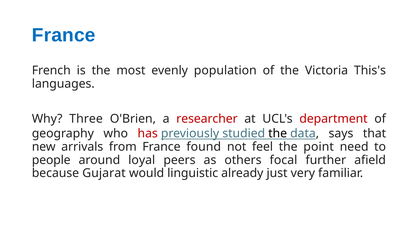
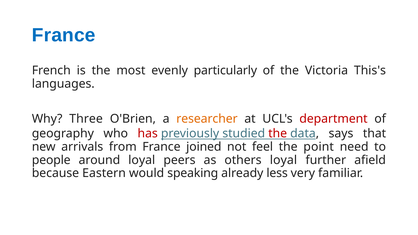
population: population -> particularly
researcher colour: red -> orange
the at (278, 133) colour: black -> red
found: found -> joined
others focal: focal -> loyal
Gujarat: Gujarat -> Eastern
linguistic: linguistic -> speaking
just: just -> less
